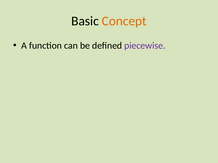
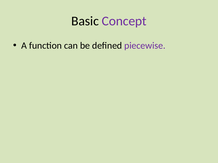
Concept colour: orange -> purple
